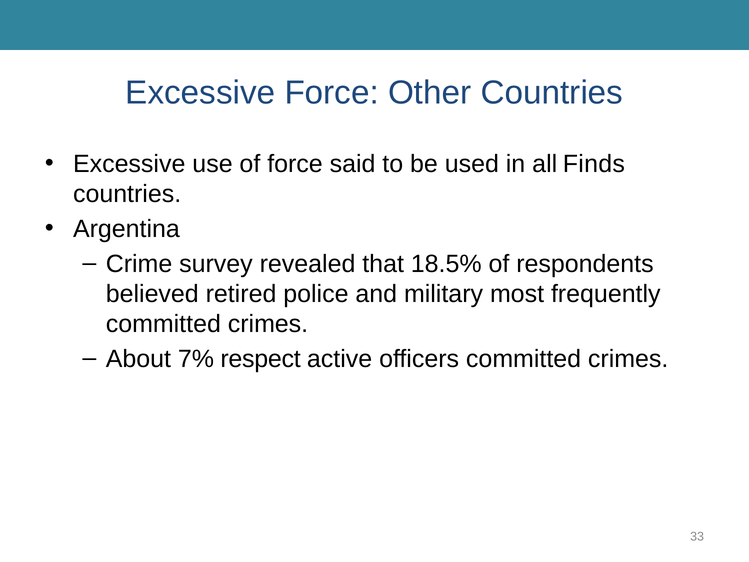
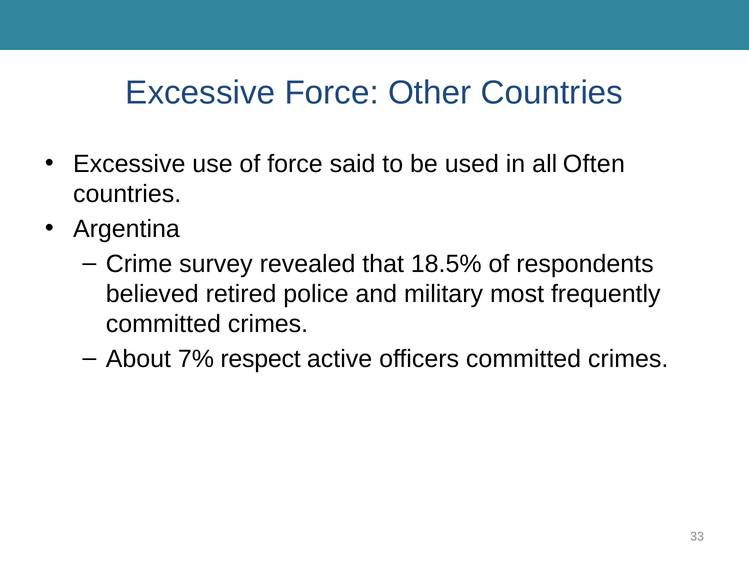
Finds: Finds -> Often
